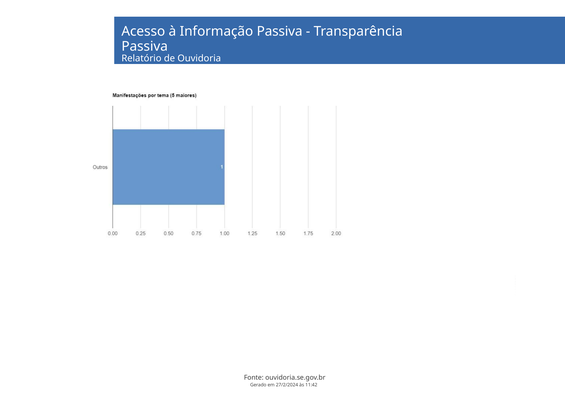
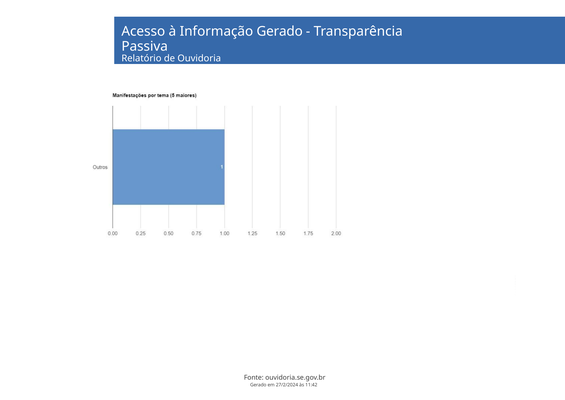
Informação Passiva: Passiva -> Gerado
